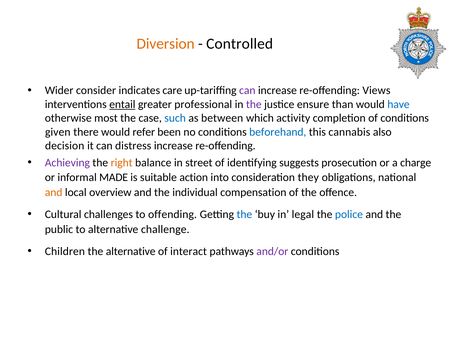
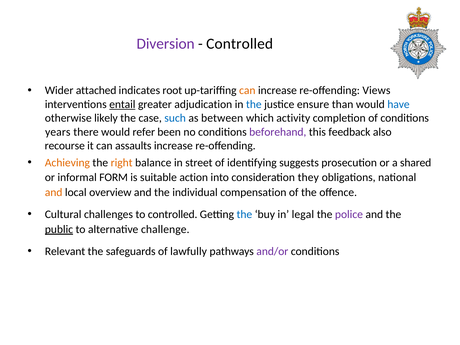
Diversion colour: orange -> purple
consider: consider -> attached
care: care -> root
can at (247, 91) colour: purple -> orange
professional: professional -> adjudication
the at (254, 104) colour: purple -> blue
most: most -> likely
given: given -> years
beforehand colour: blue -> purple
cannabis: cannabis -> feedback
decision: decision -> recourse
distress: distress -> assaults
Achieving colour: purple -> orange
charge: charge -> shared
MADE: MADE -> FORM
to offending: offending -> controlled
police colour: blue -> purple
public underline: none -> present
Children: Children -> Relevant
the alternative: alternative -> safeguards
interact: interact -> lawfully
